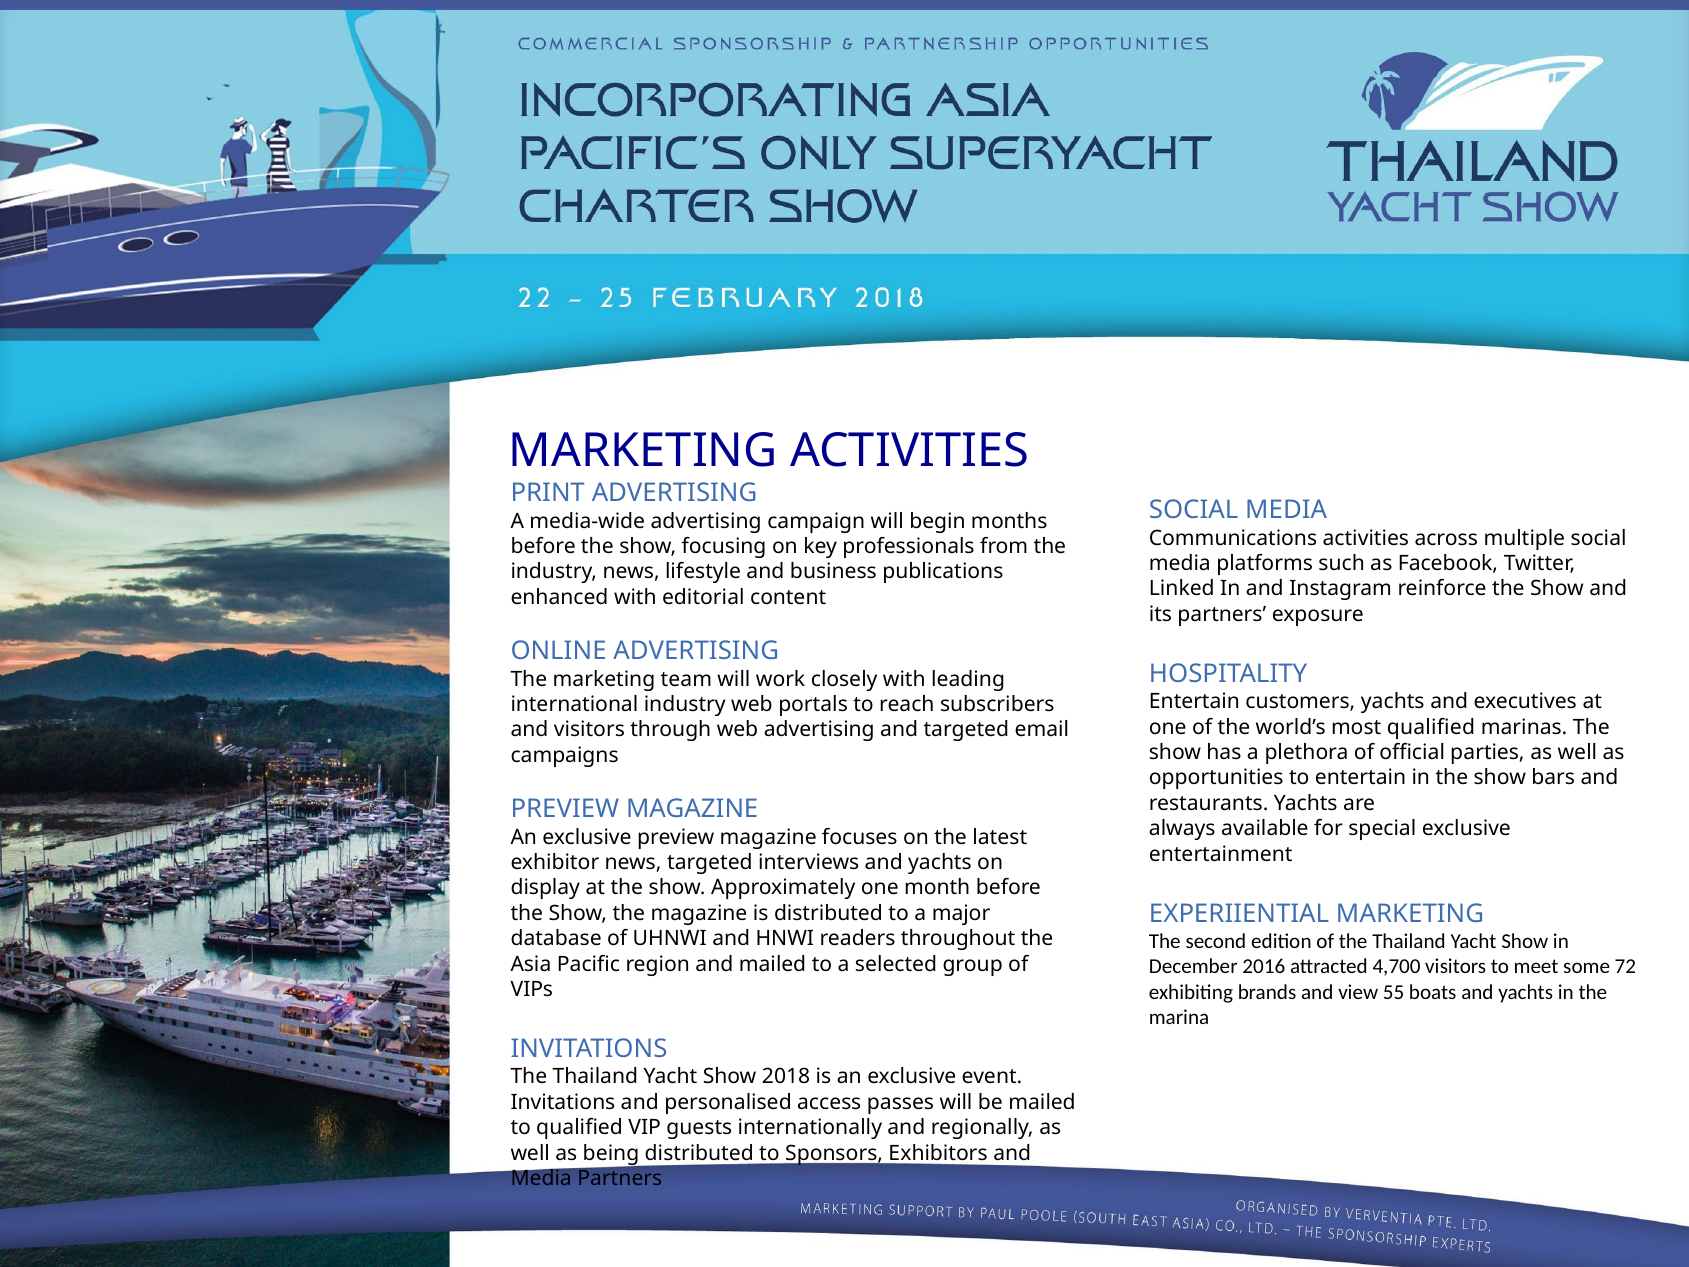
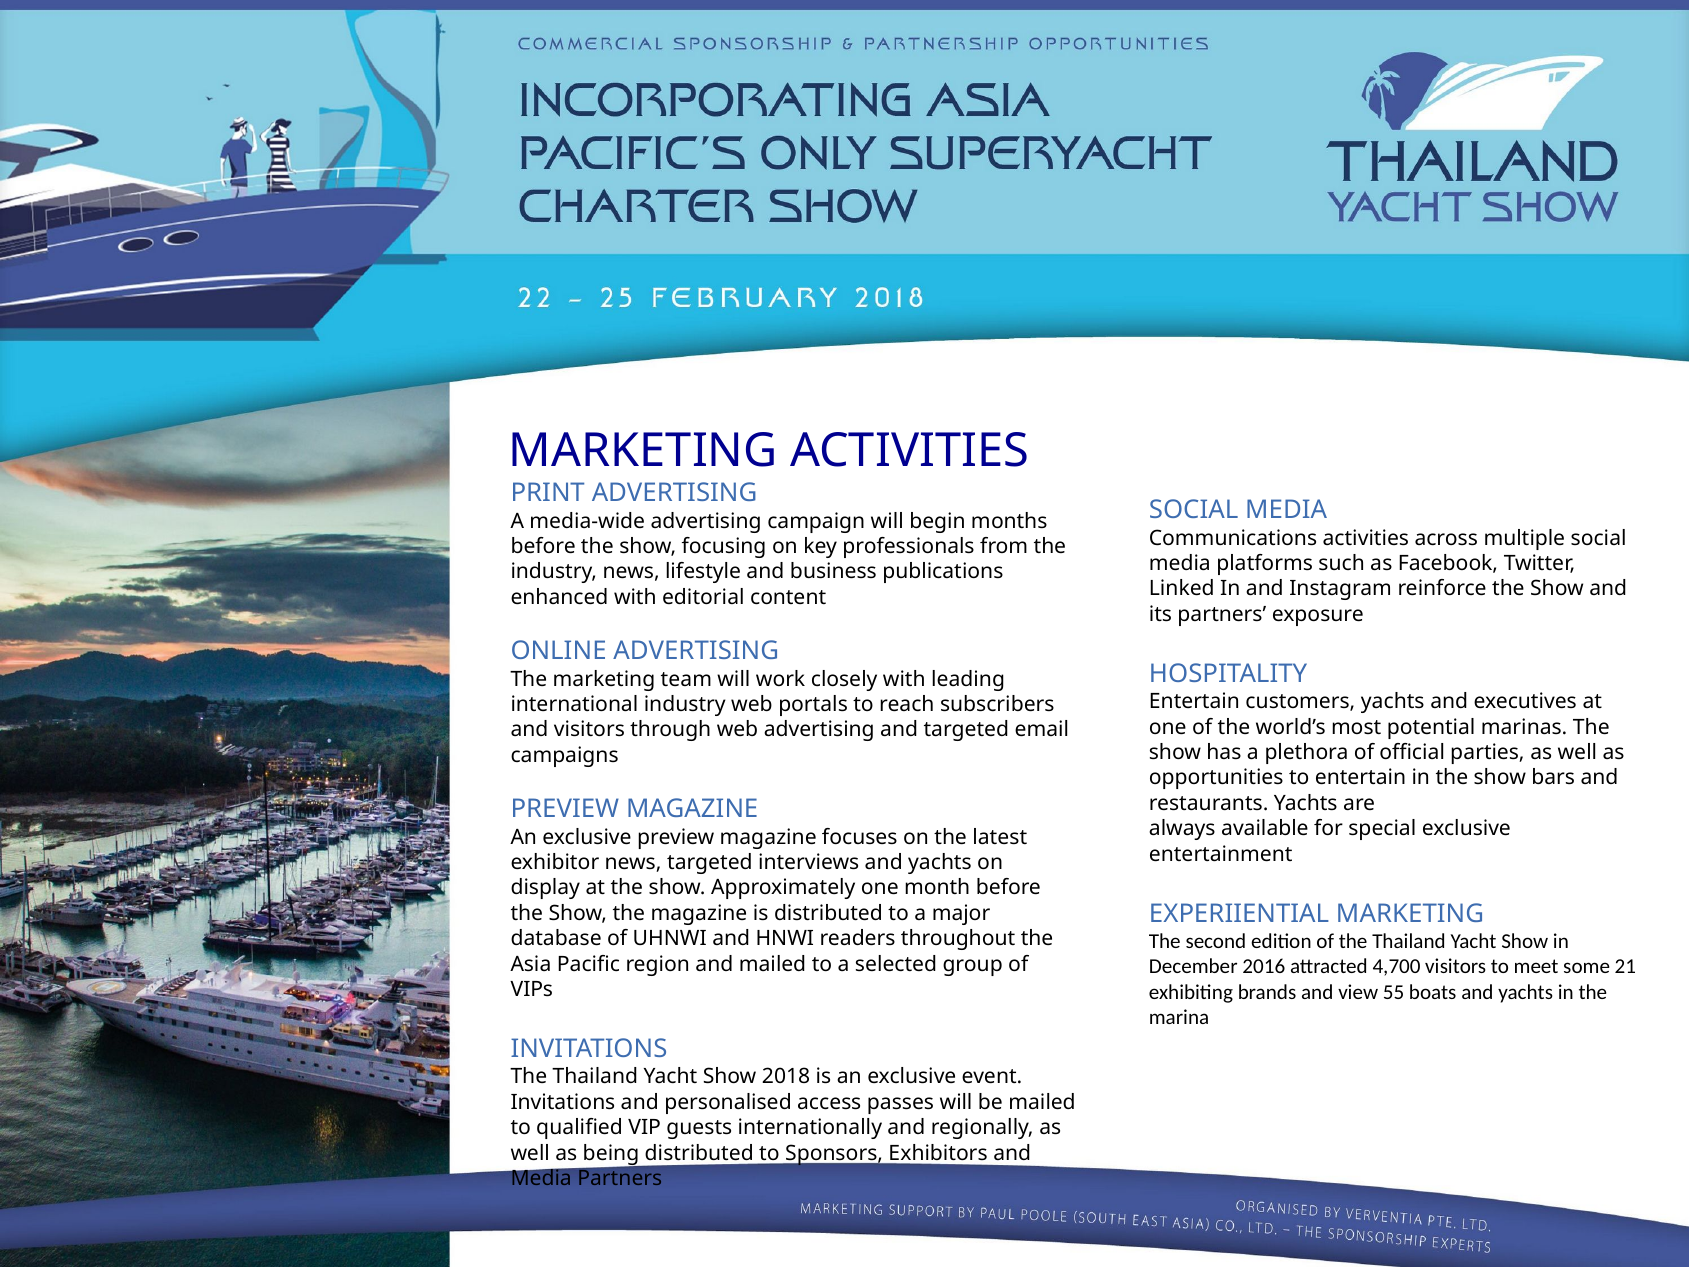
most qualified: qualified -> potential
72: 72 -> 21
